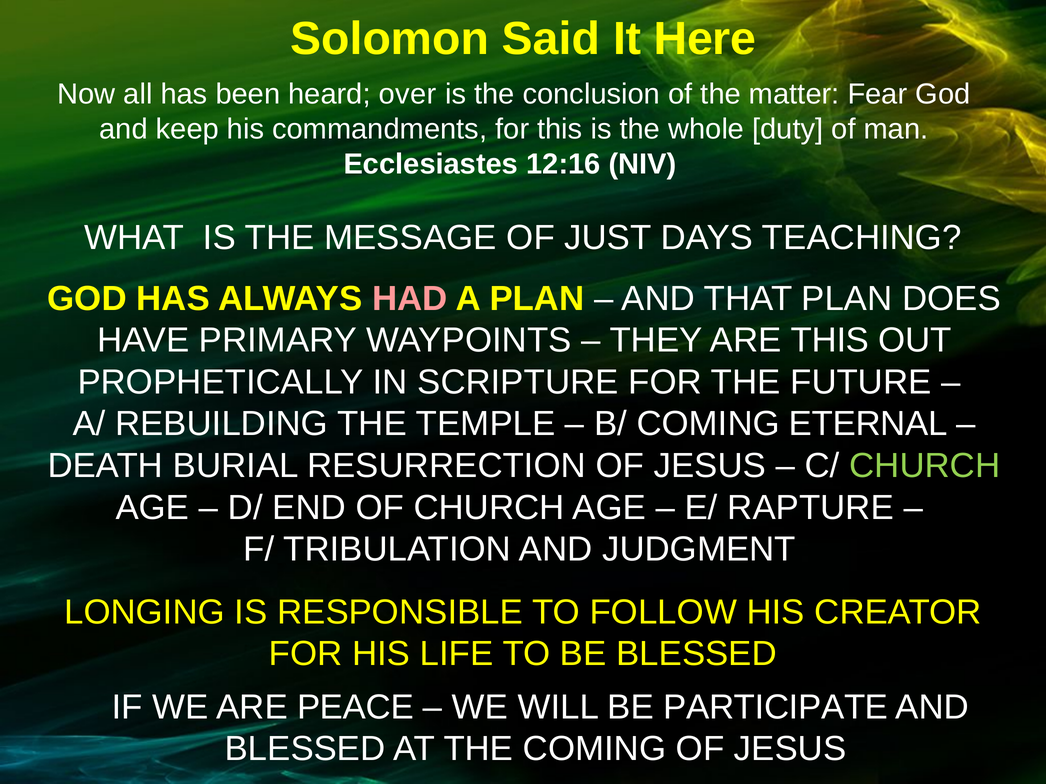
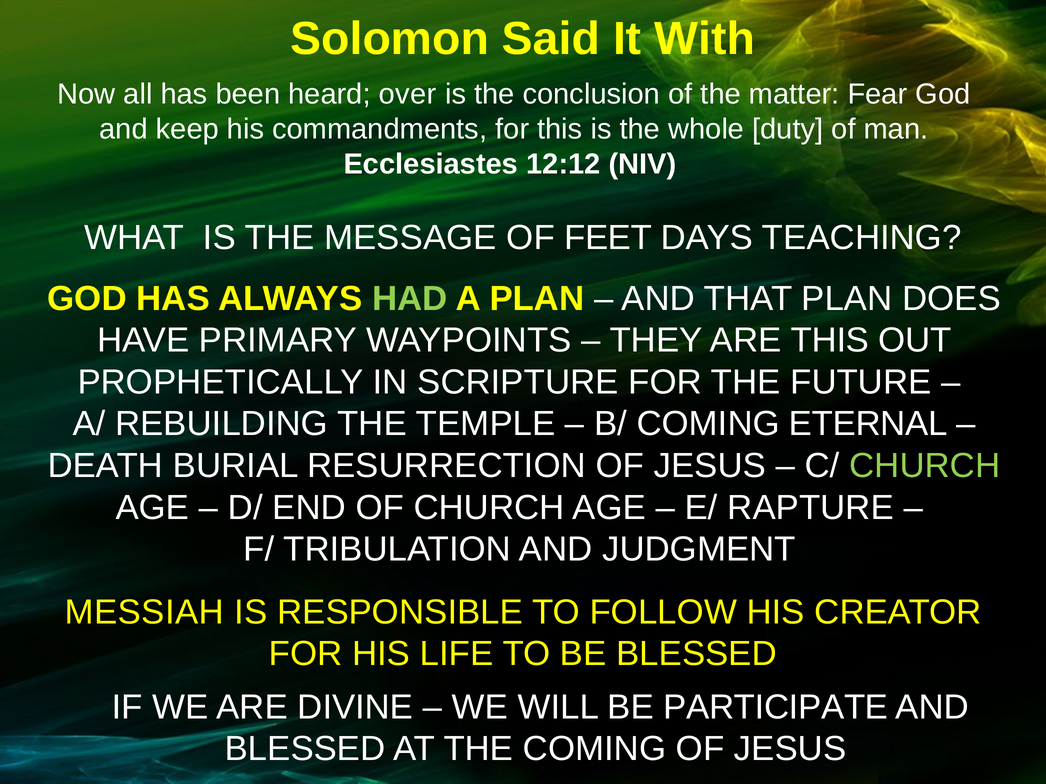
Here: Here -> With
12:16: 12:16 -> 12:12
JUST: JUST -> FEET
HAD colour: pink -> light green
LONGING: LONGING -> MESSIAH
PEACE: PEACE -> DIVINE
